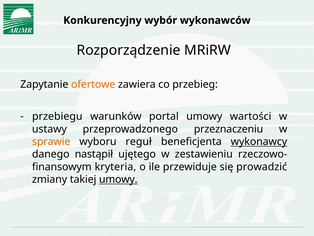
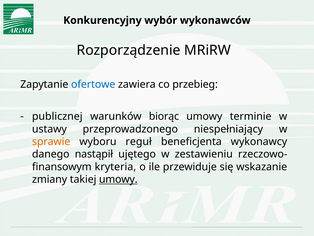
ofertowe colour: orange -> blue
przebiegu: przebiegu -> publicznej
portal: portal -> biorąc
wartości: wartości -> terminie
przeznaczeniu: przeznaczeniu -> niespełniający
wykonawcy underline: present -> none
prowadzić: prowadzić -> wskazanie
